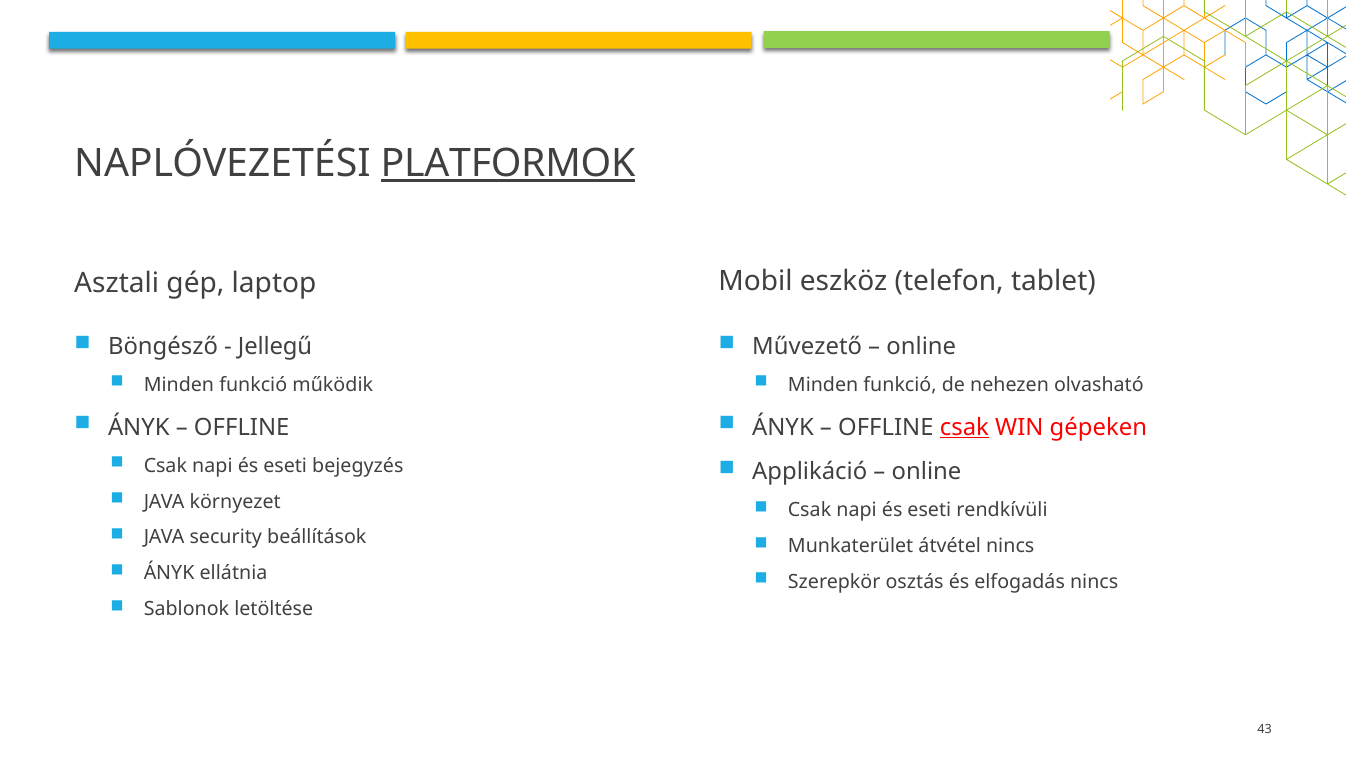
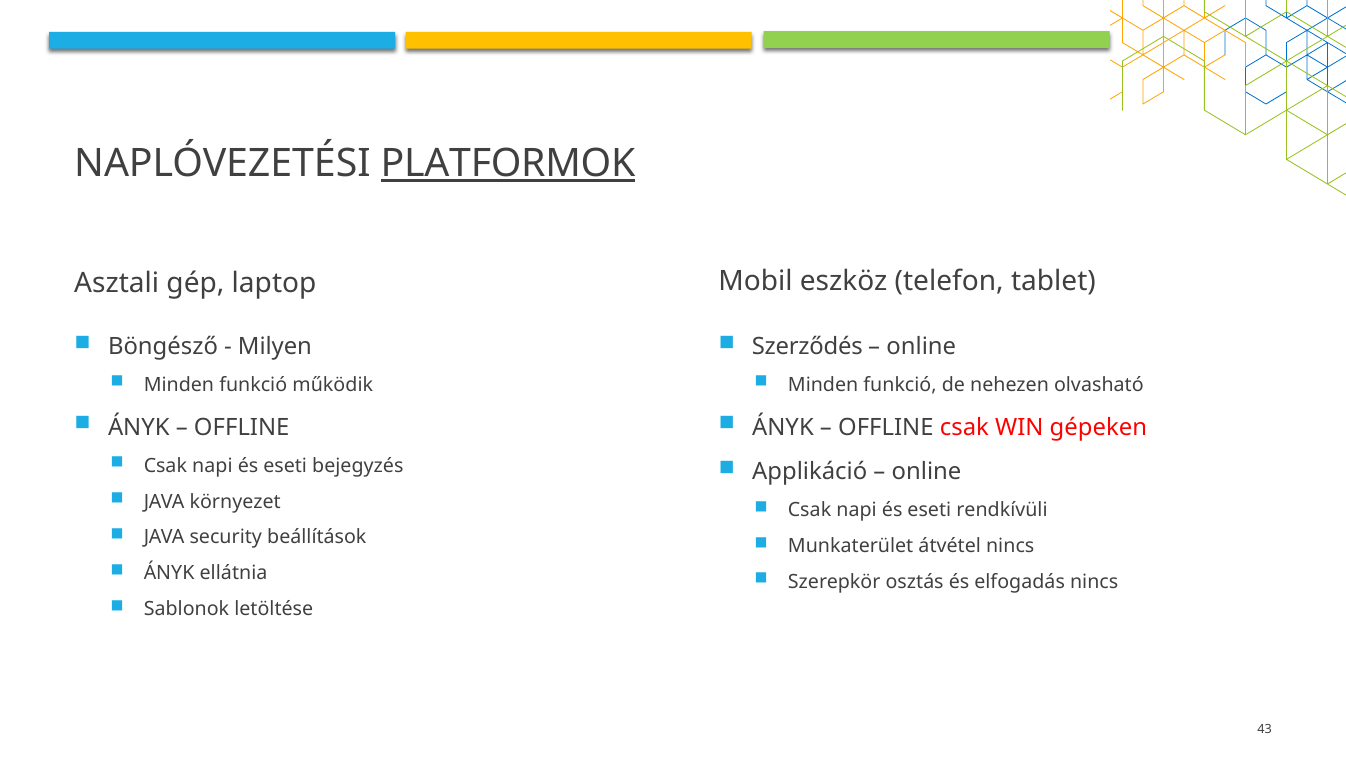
Jellegű: Jellegű -> Milyen
Művezető: Művezető -> Szerződés
csak at (964, 428) underline: present -> none
